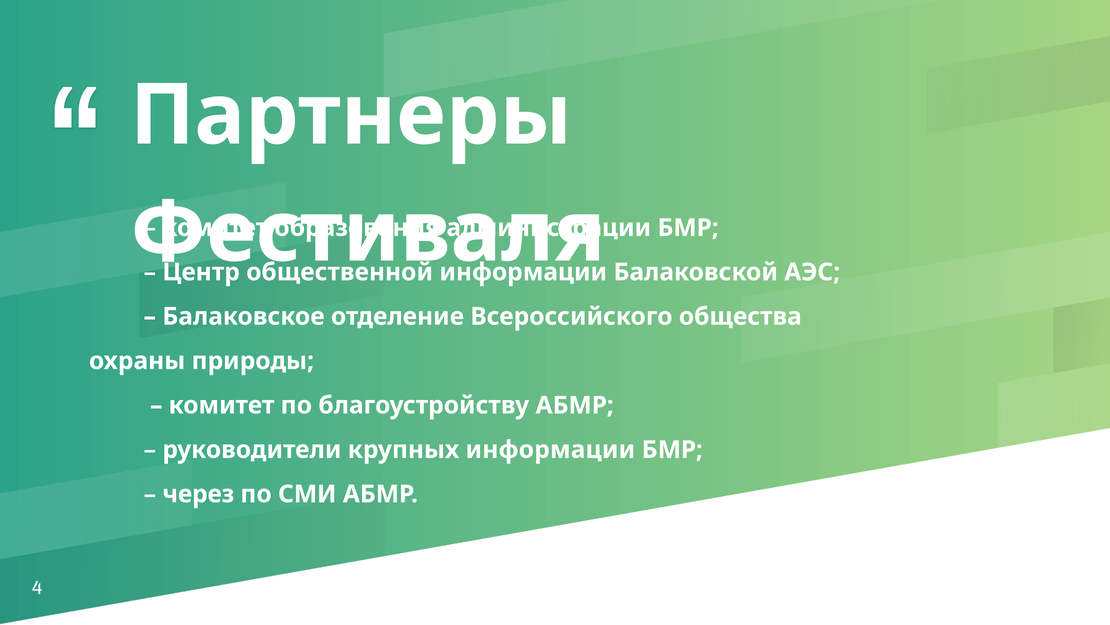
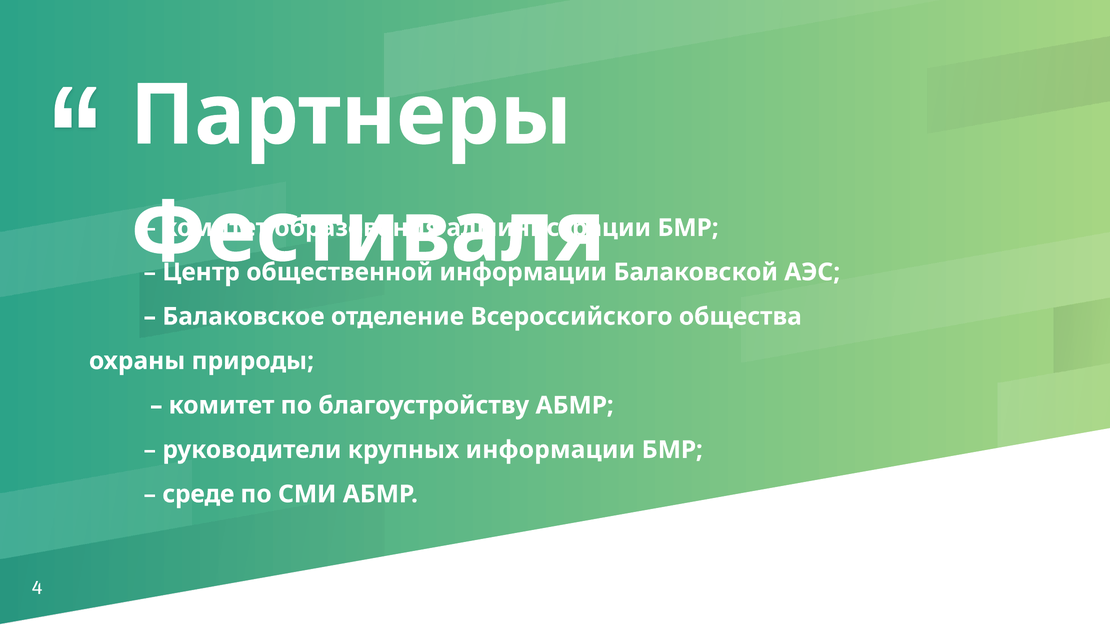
через: через -> среде
